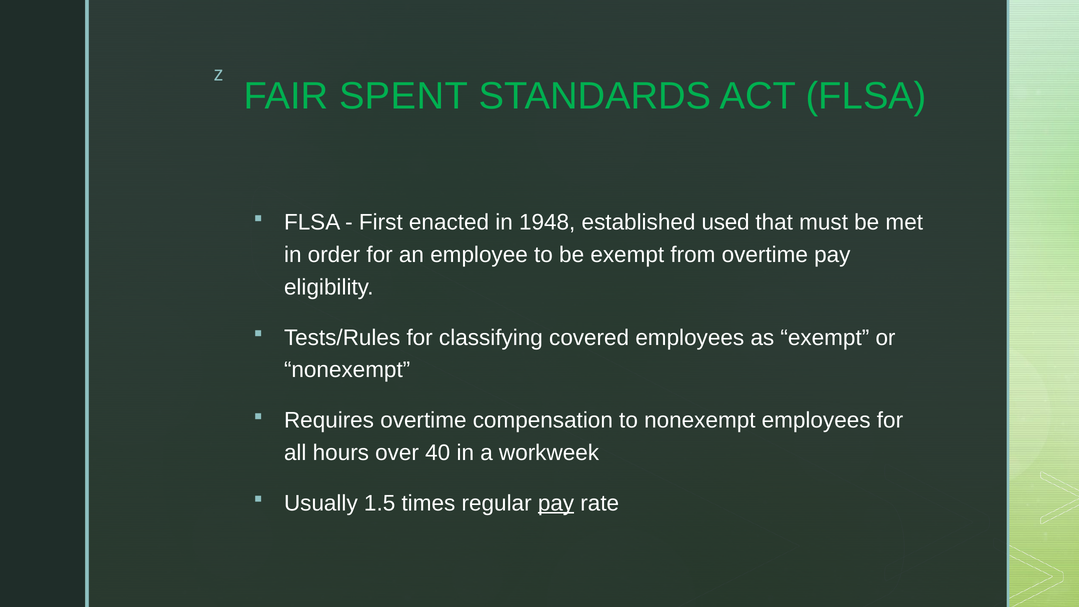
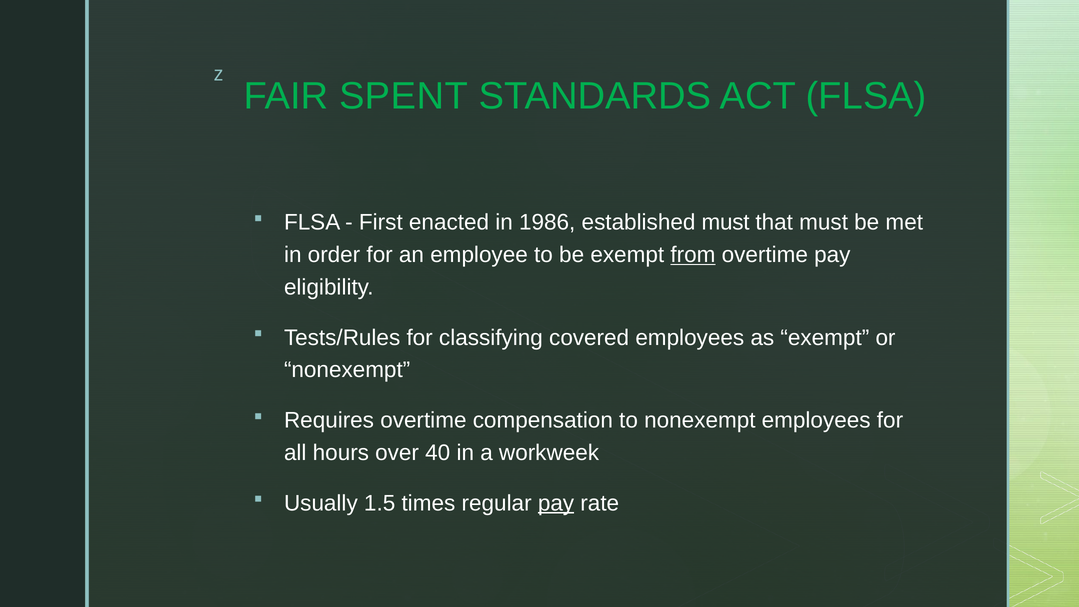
1948: 1948 -> 1986
established used: used -> must
from underline: none -> present
